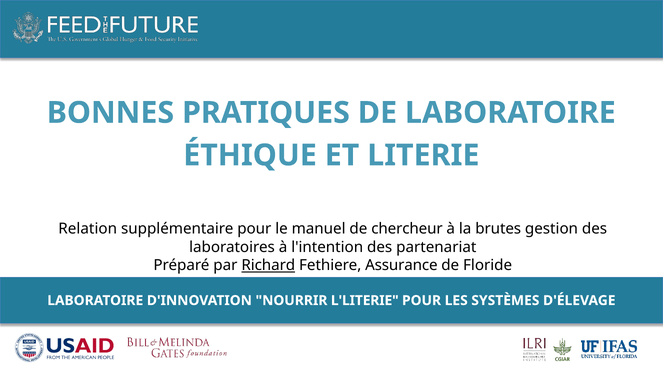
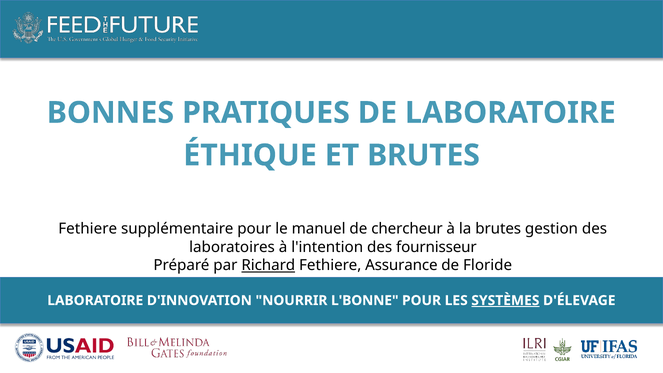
ET LITERIE: LITERIE -> BRUTES
Relation at (88, 229): Relation -> Fethiere
partenariat: partenariat -> fournisseur
L'LITERIE: L'LITERIE -> L'BONNE
SYSTÈMES underline: none -> present
